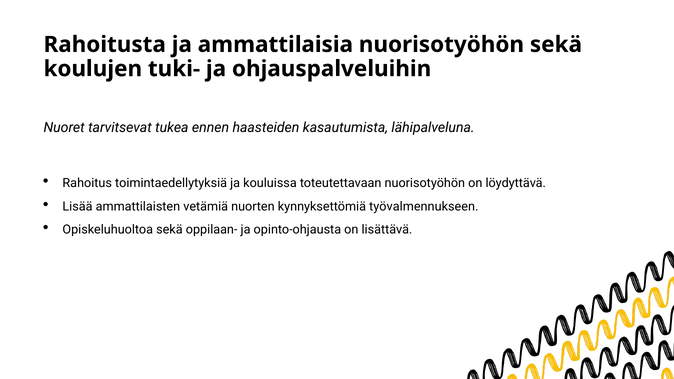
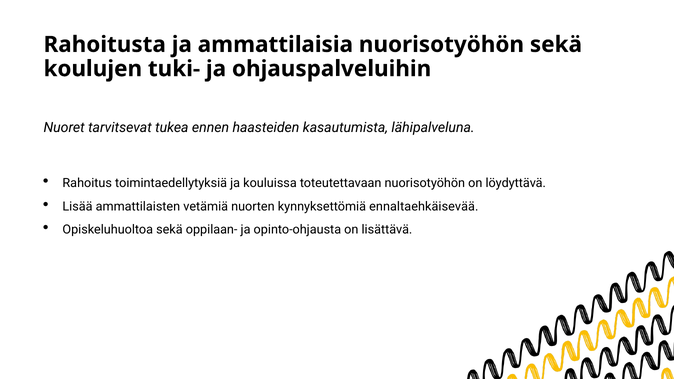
työvalmennukseen: työvalmennukseen -> ennaltaehkäisevää
